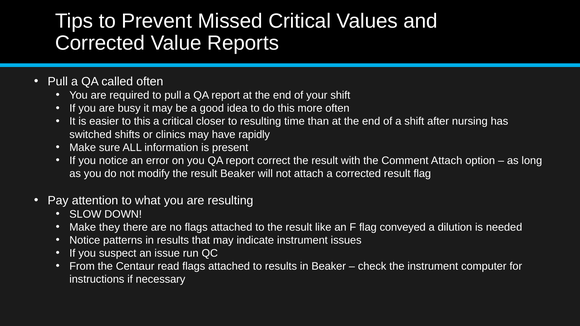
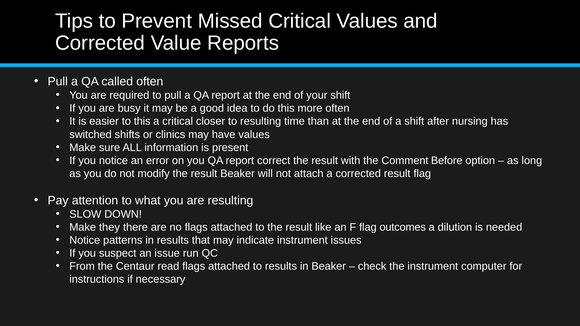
have rapidly: rapidly -> values
Comment Attach: Attach -> Before
conveyed: conveyed -> outcomes
